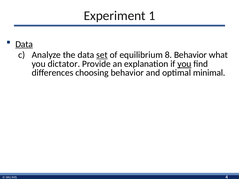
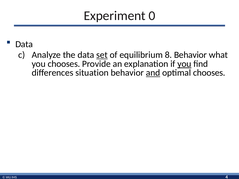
1: 1 -> 0
Data at (24, 44) underline: present -> none
you dictator: dictator -> chooses
choosing: choosing -> situation
and underline: none -> present
optimal minimal: minimal -> chooses
